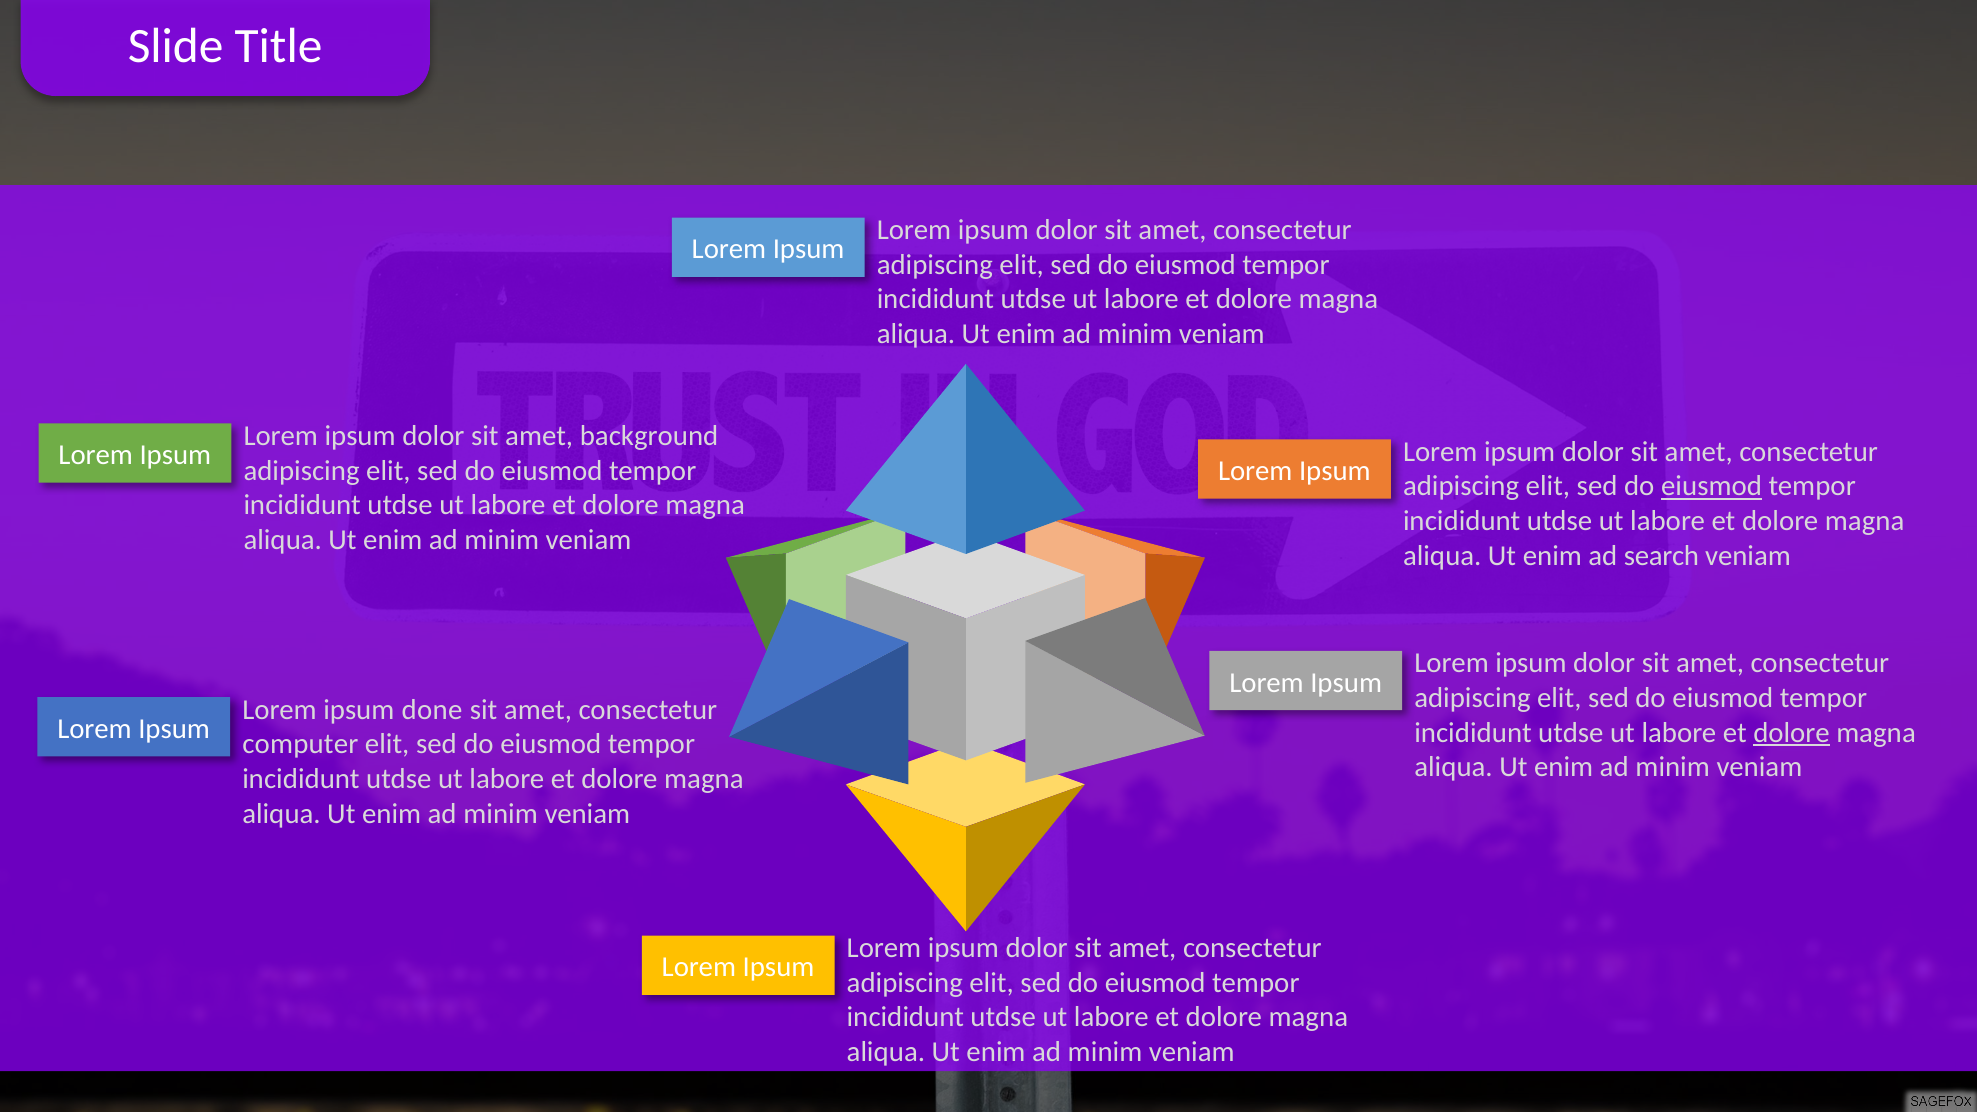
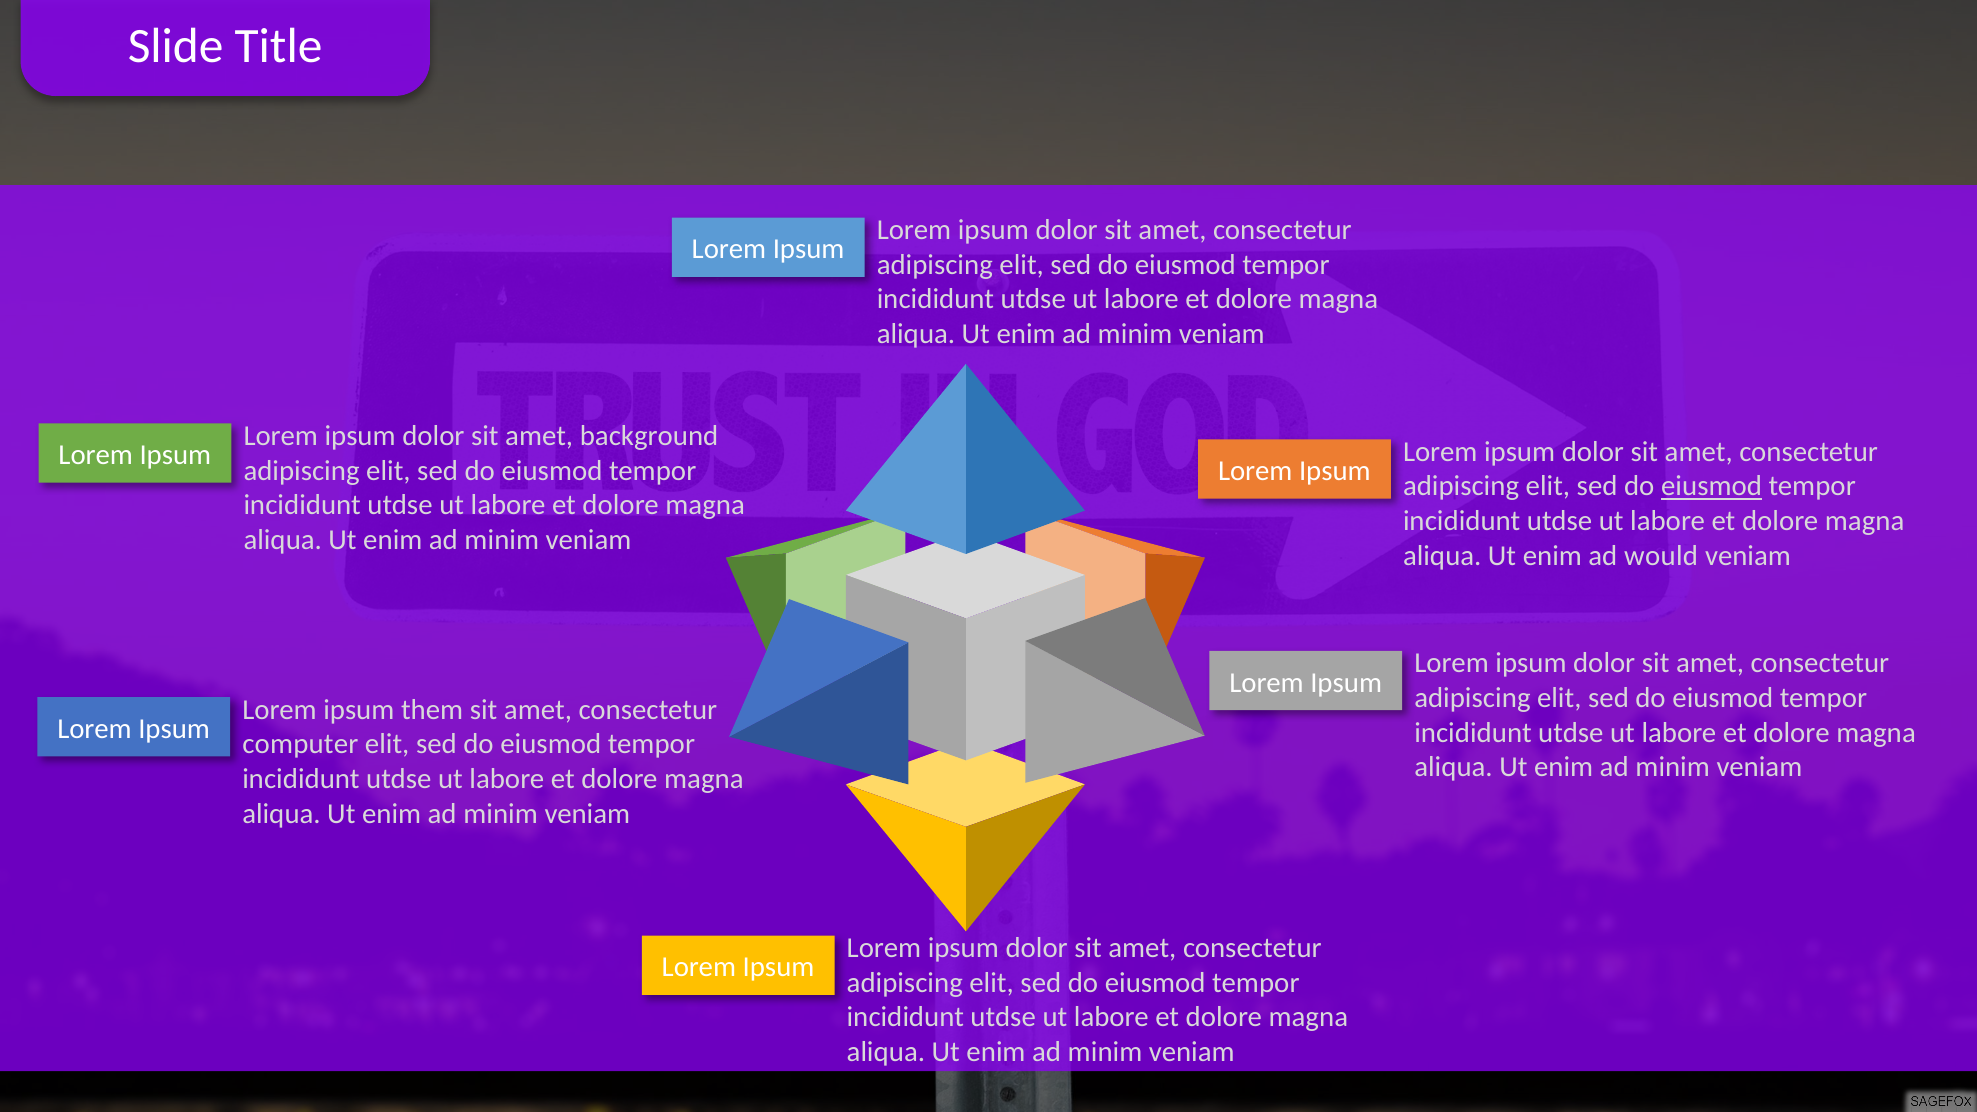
search: search -> would
done: done -> them
dolore at (1791, 733) underline: present -> none
